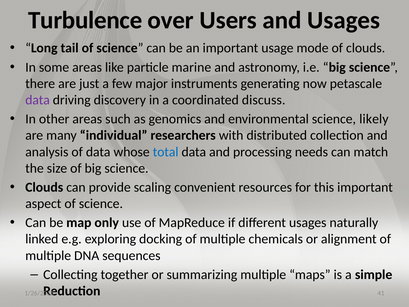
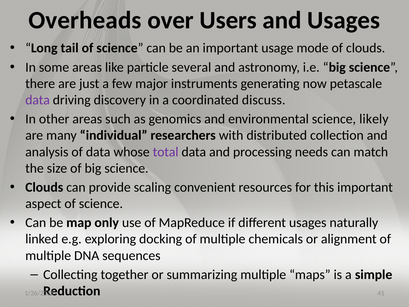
Turbulence: Turbulence -> Overheads
marine: marine -> several
total colour: blue -> purple
